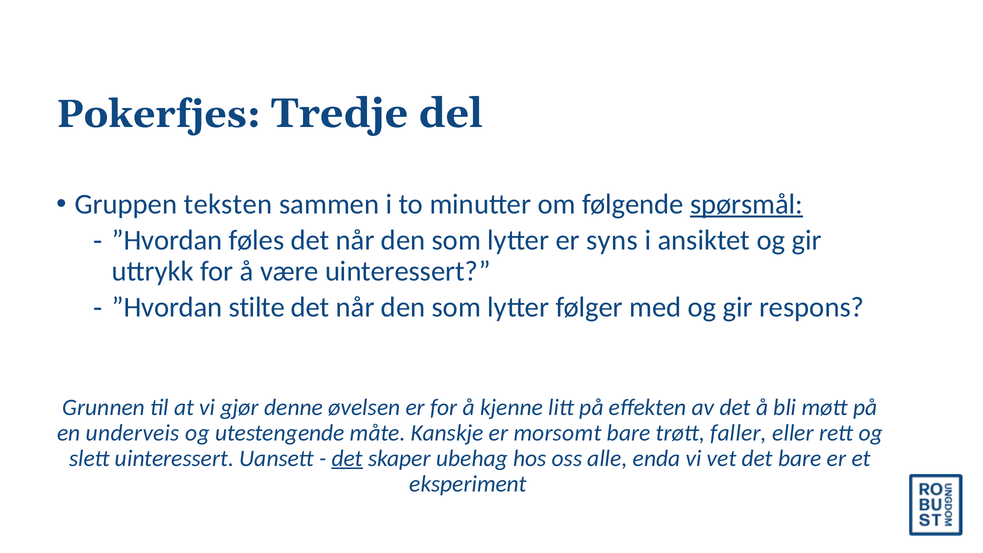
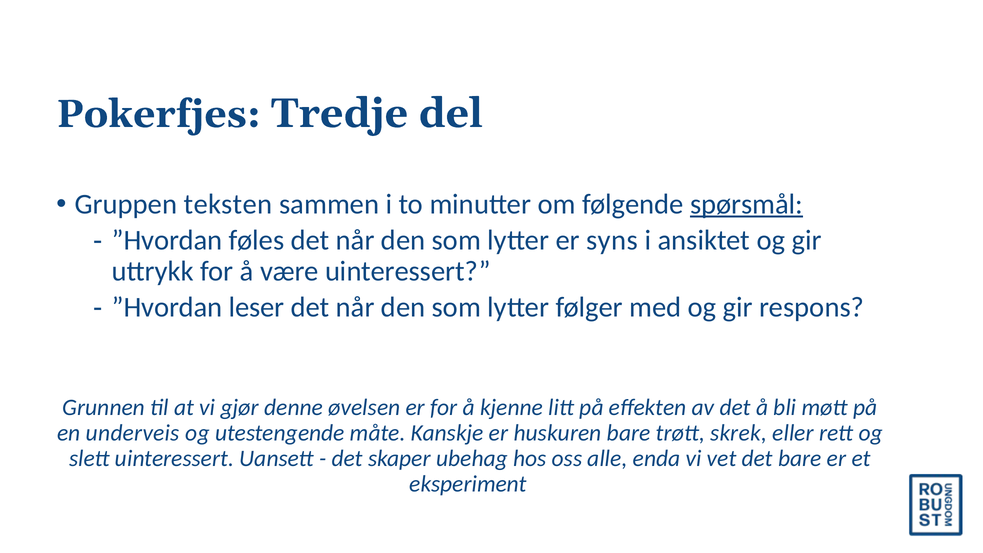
stilte: stilte -> leser
morsomt: morsomt -> huskuren
faller: faller -> skrek
det at (347, 458) underline: present -> none
